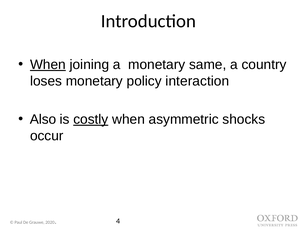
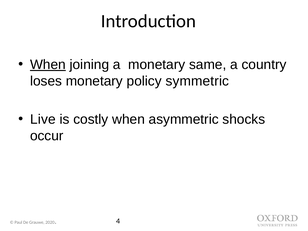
interaction: interaction -> symmetric
Also: Also -> Live
costly underline: present -> none
